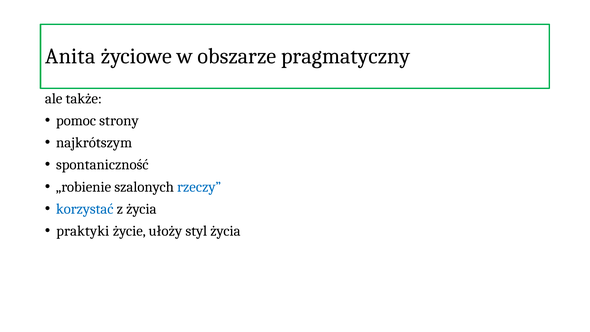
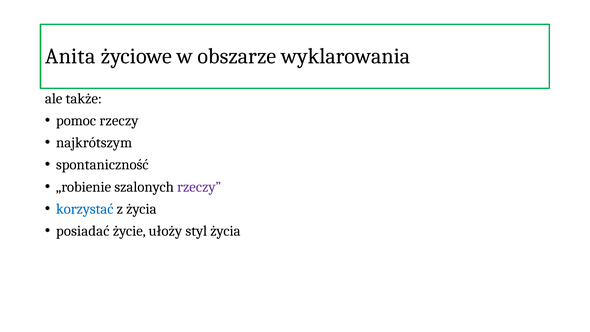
pragmatyczny: pragmatyczny -> wyklarowania
pomoc strony: strony -> rzeczy
rzeczy at (199, 187) colour: blue -> purple
praktyki: praktyki -> posiadać
